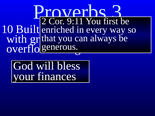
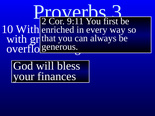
10 Built: Built -> With
